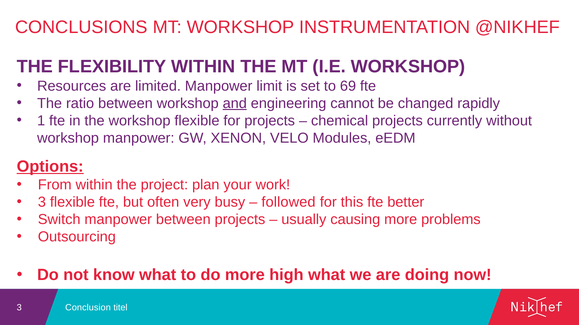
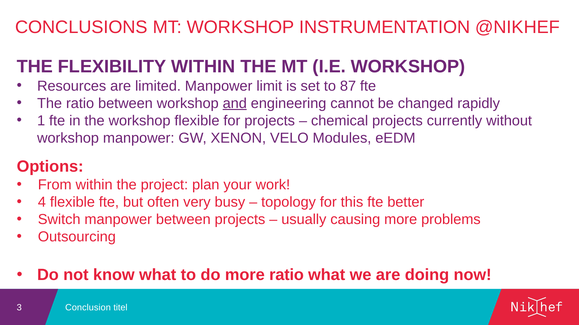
69: 69 -> 87
Options underline: present -> none
3 at (42, 203): 3 -> 4
followed: followed -> topology
more high: high -> ratio
